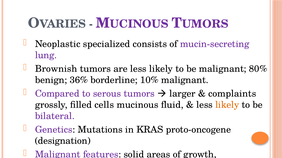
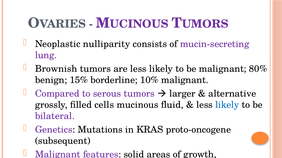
specialized: specialized -> nulliparity
36%: 36% -> 15%
complaints: complaints -> alternative
likely at (227, 105) colour: orange -> blue
designation: designation -> subsequent
